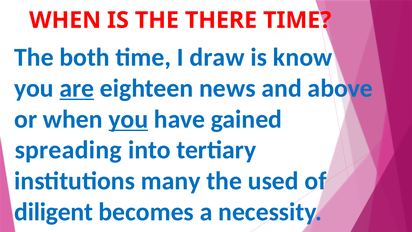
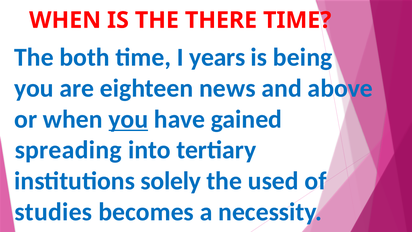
draw: draw -> years
know: know -> being
are underline: present -> none
many: many -> solely
diligent: diligent -> studies
